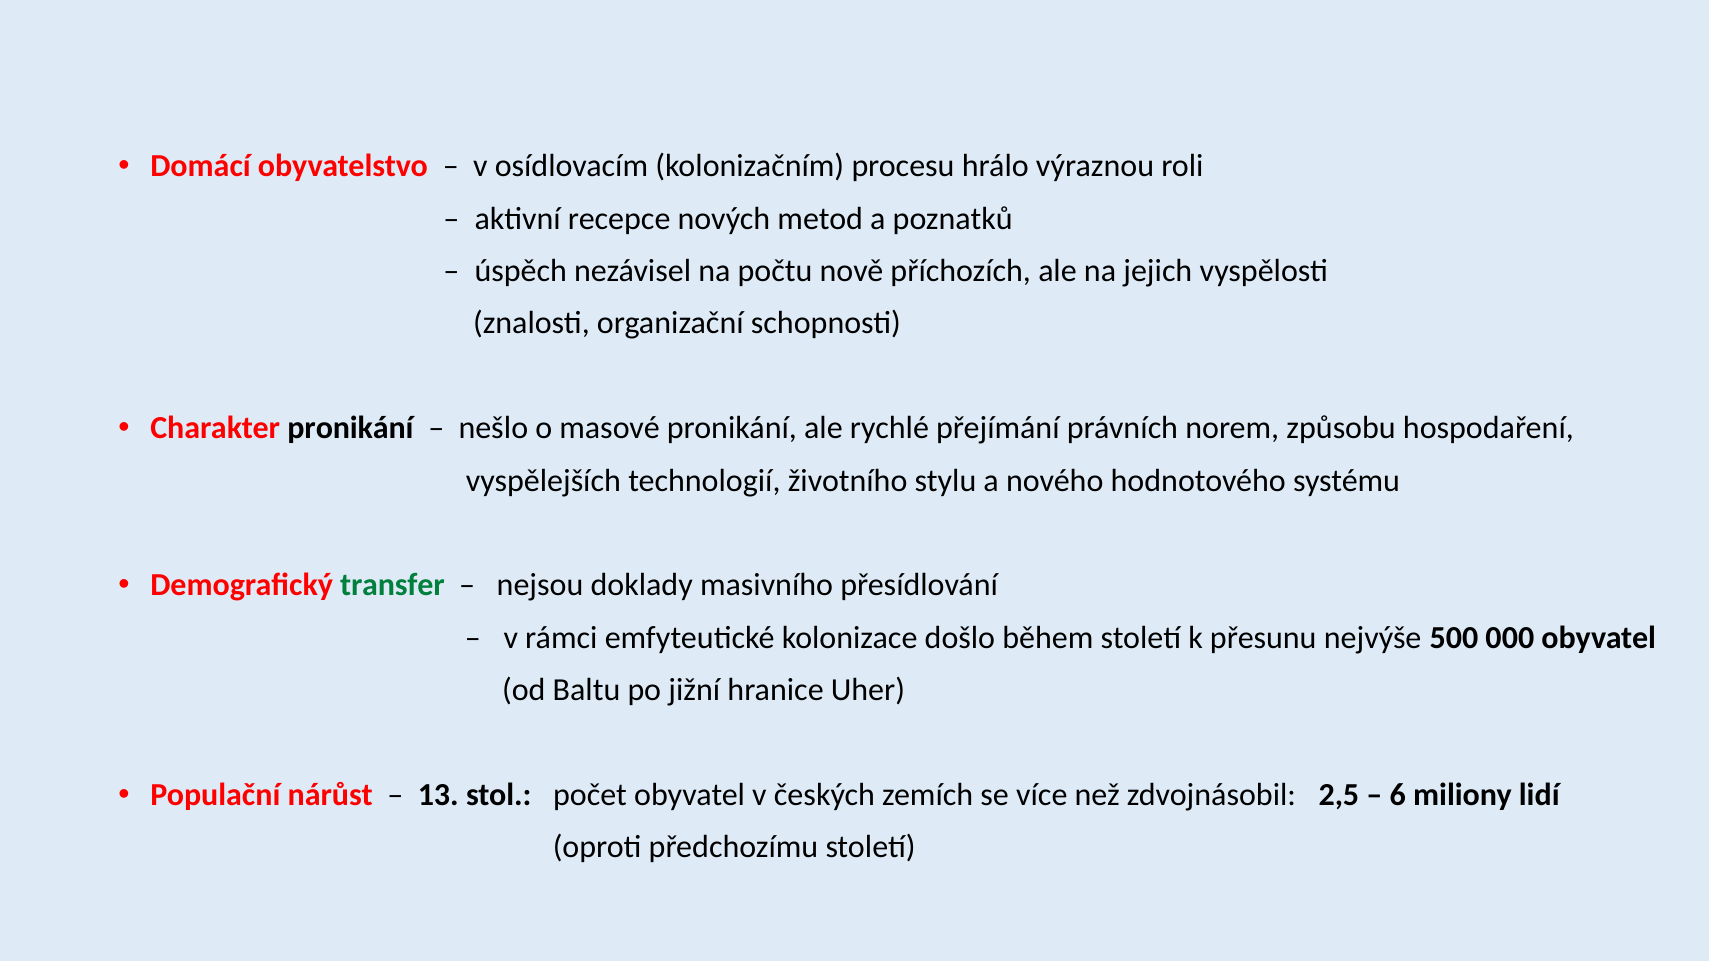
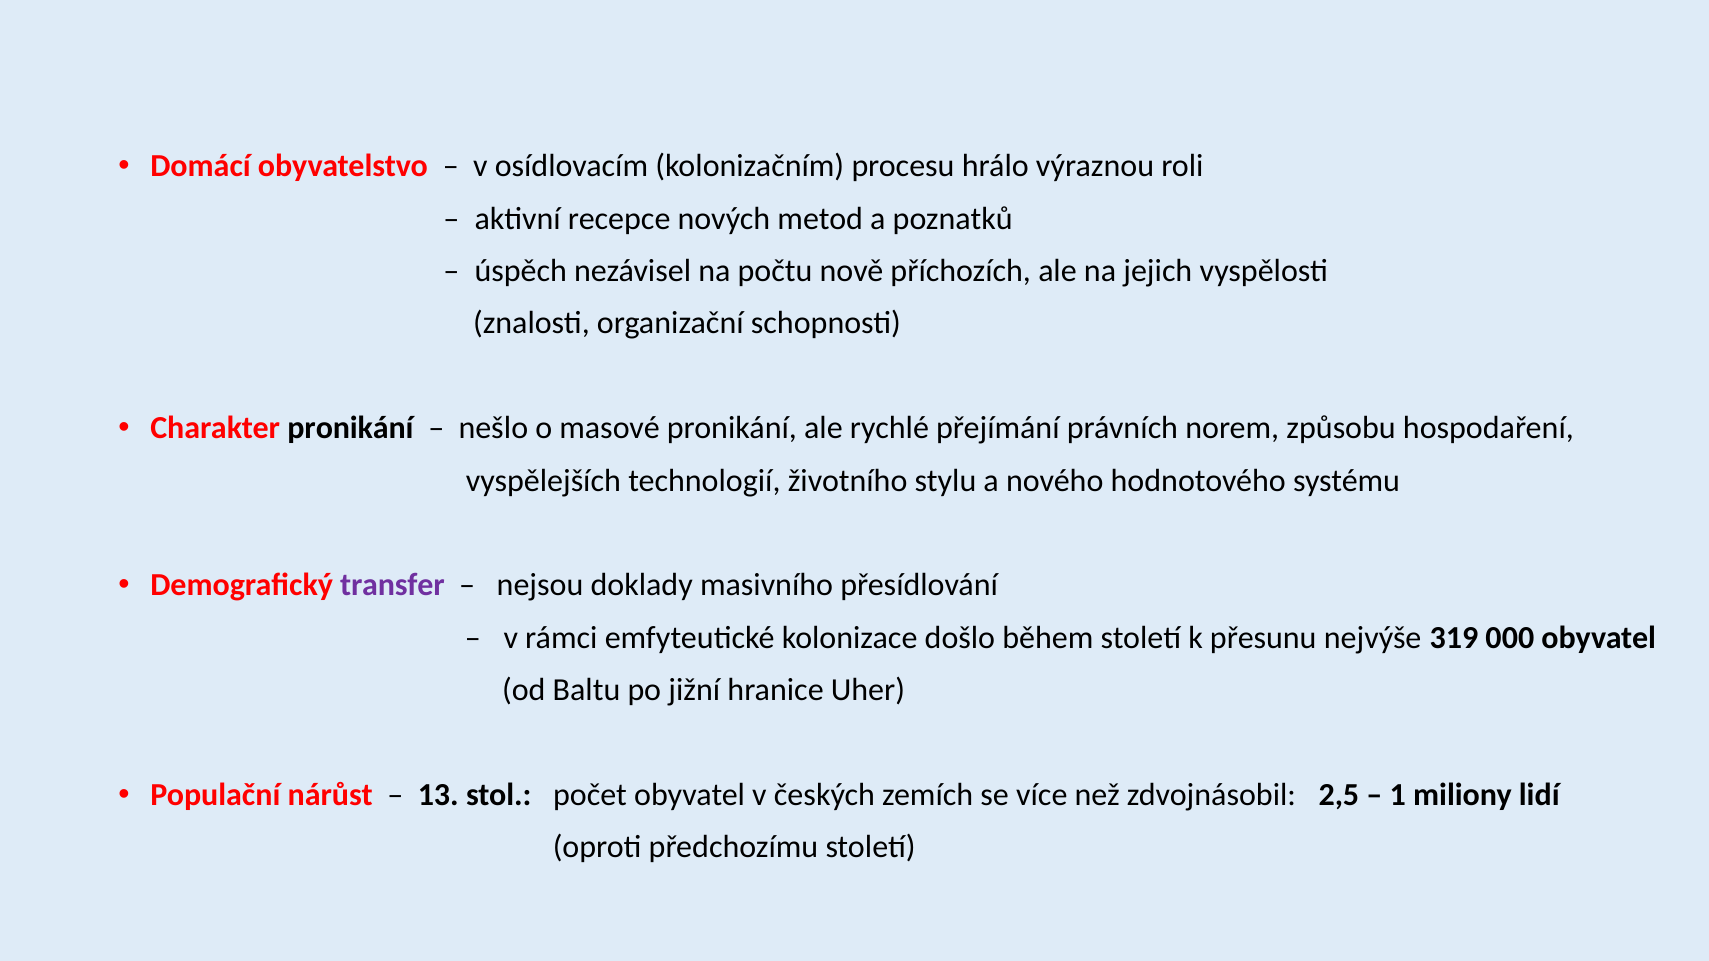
transfer colour: green -> purple
500: 500 -> 319
6: 6 -> 1
